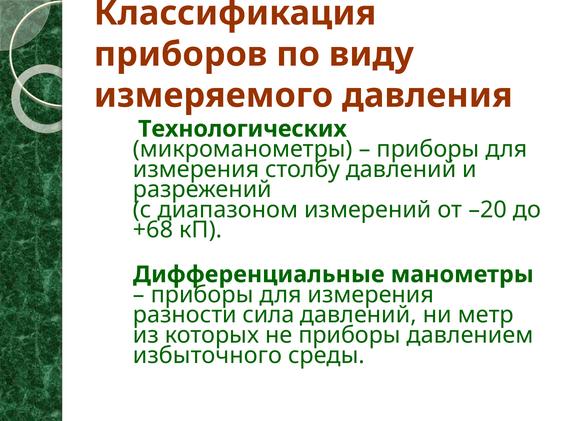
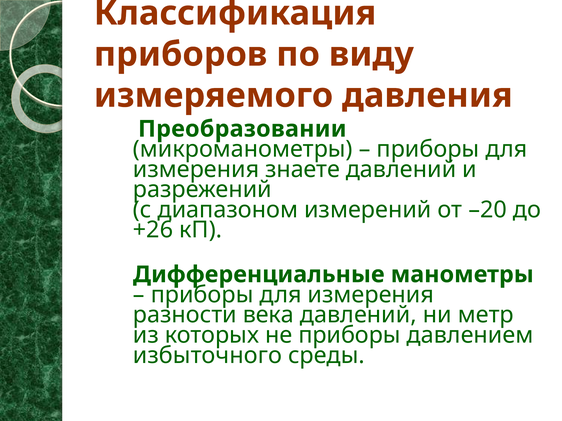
Технологических: Технологических -> Преобразовании
столбу: столбу -> знаете
+68: +68 -> +26
сила: сила -> века
